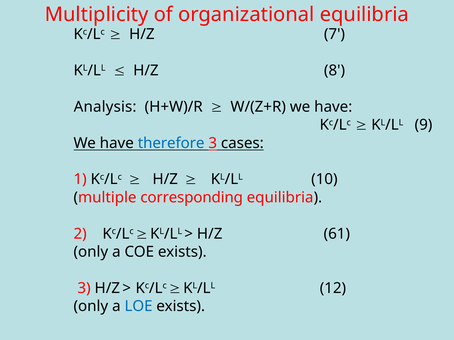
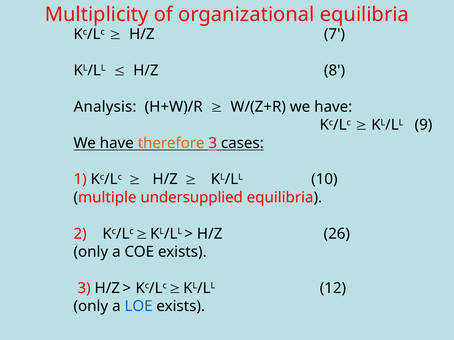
therefore colour: blue -> orange
corresponding: corresponding -> undersupplied
61: 61 -> 26
